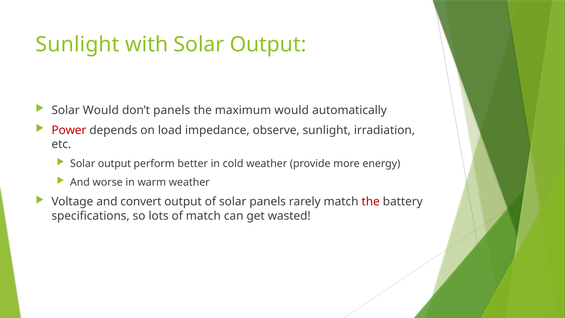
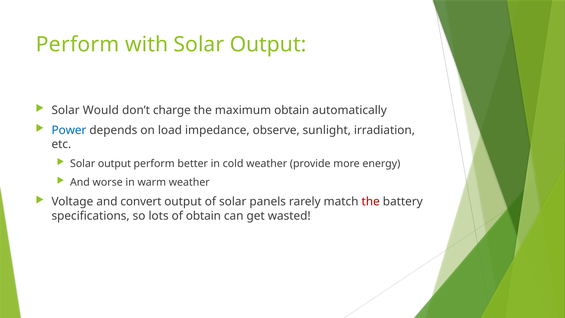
Sunlight at (78, 45): Sunlight -> Perform
don’t panels: panels -> charge
maximum would: would -> obtain
Power colour: red -> blue
of match: match -> obtain
